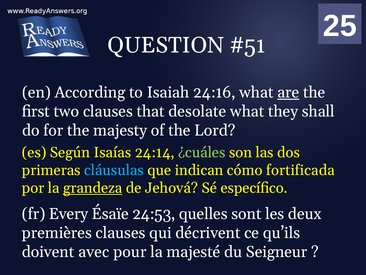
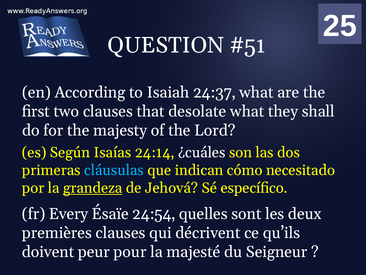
24:16: 24:16 -> 24:37
are underline: present -> none
¿cuáles colour: light green -> white
fortificada: fortificada -> necesitado
24:53: 24:53 -> 24:54
avec: avec -> peur
